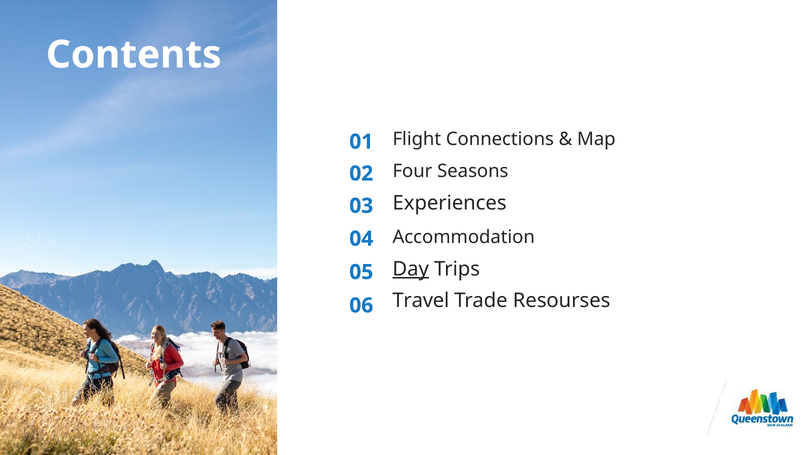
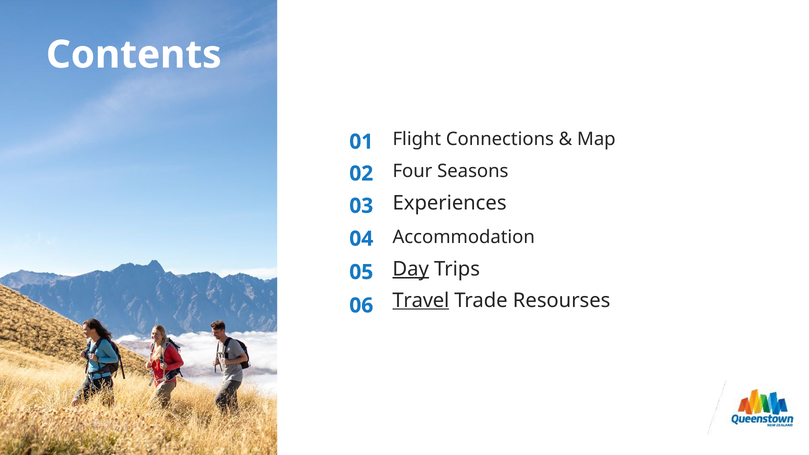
Travel underline: none -> present
